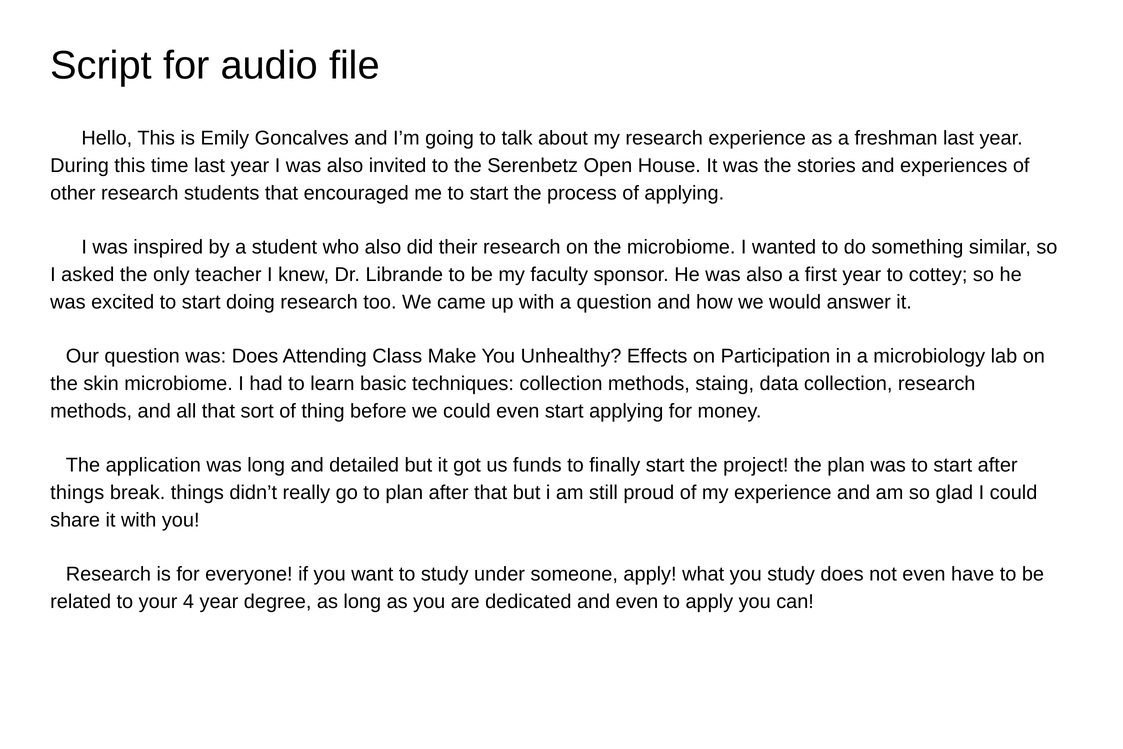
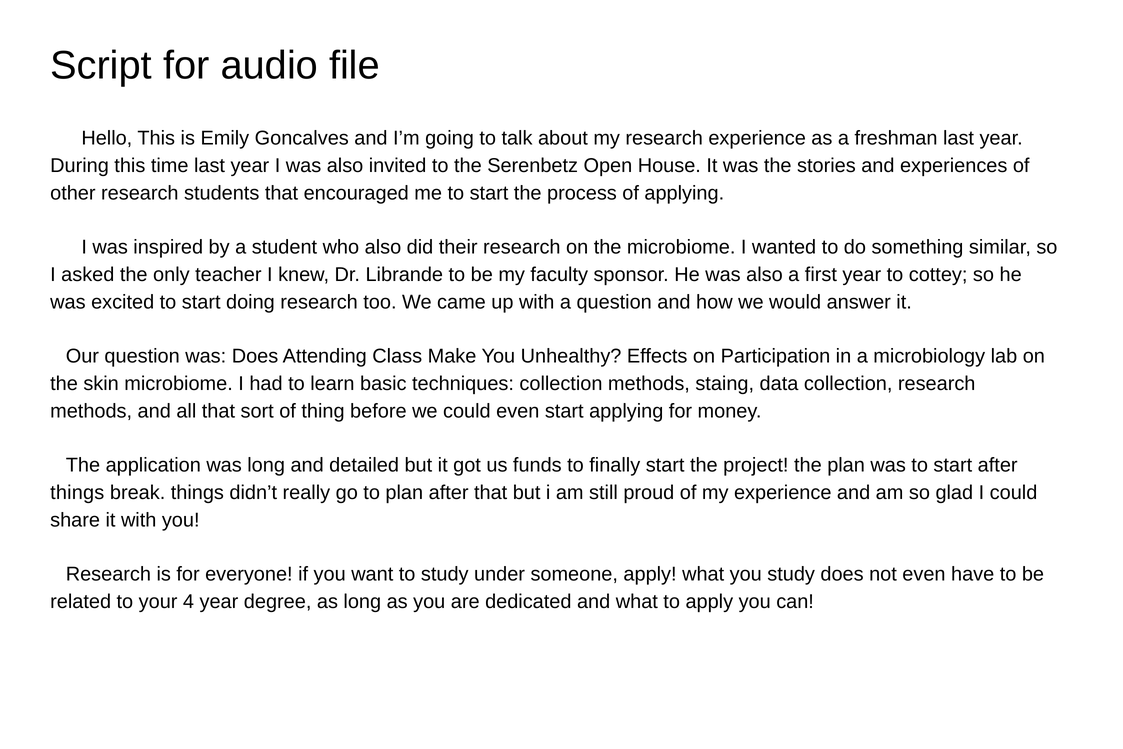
and even: even -> what
